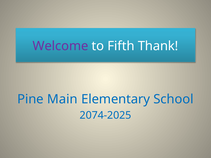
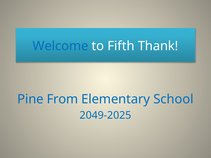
Welcome colour: purple -> blue
Main: Main -> From
2074-2025: 2074-2025 -> 2049-2025
